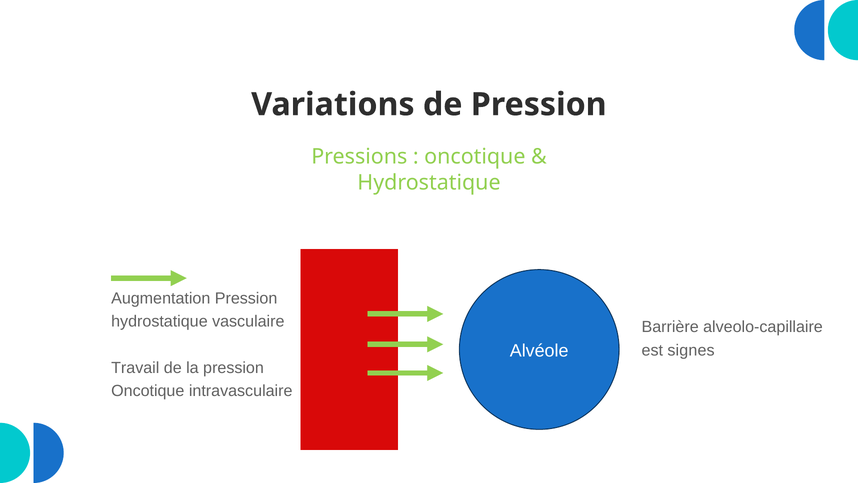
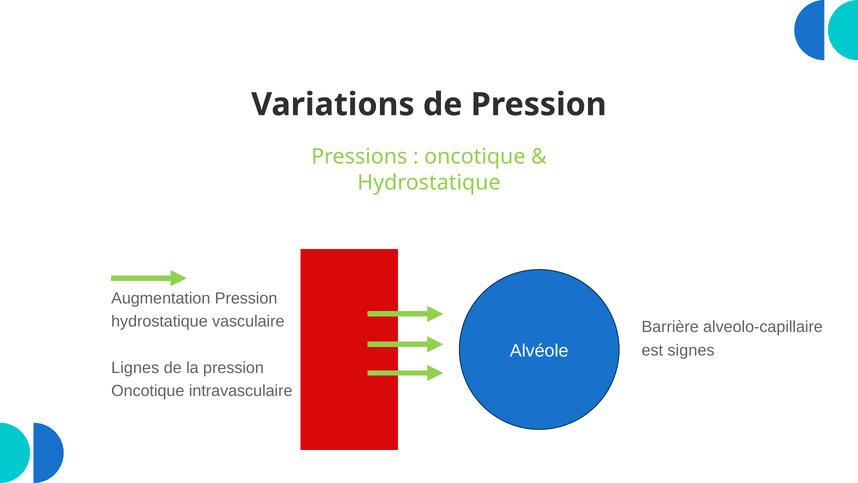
Travail: Travail -> Lignes
